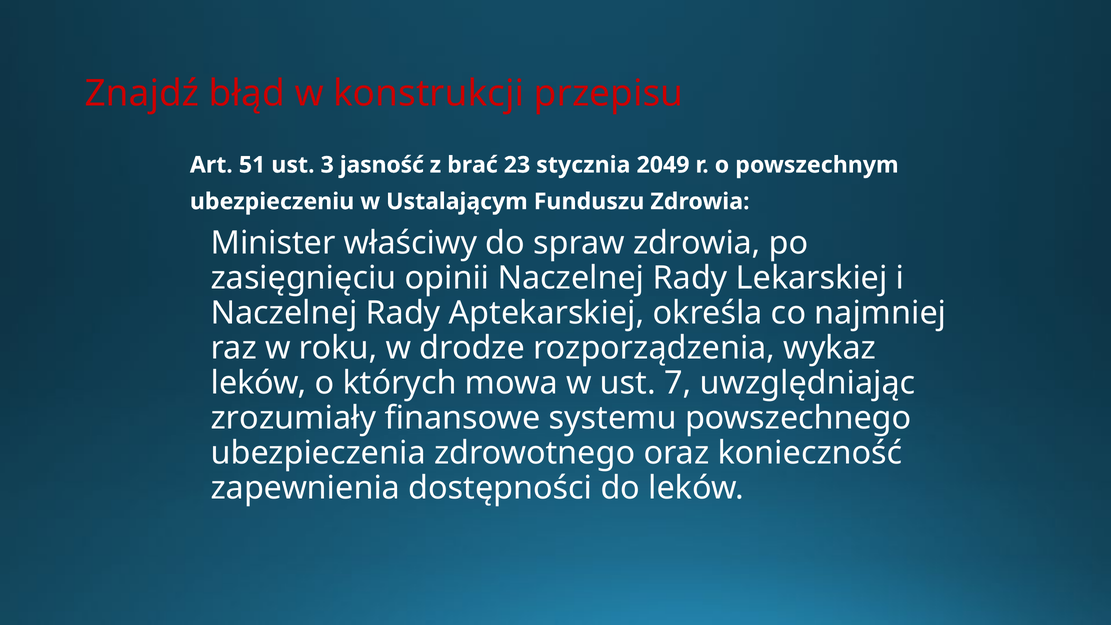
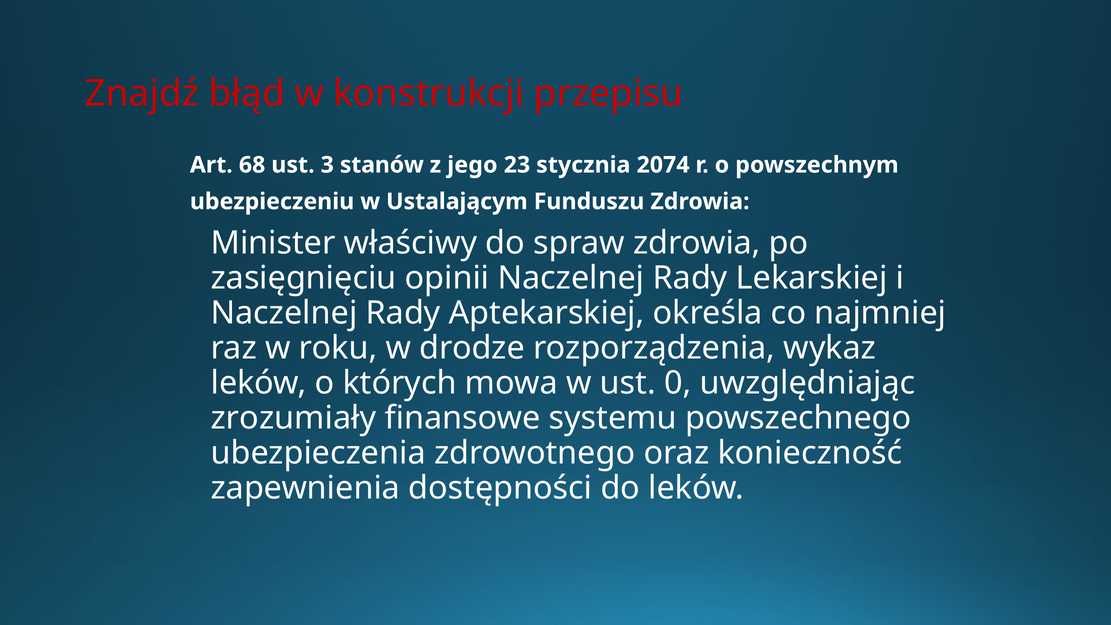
51: 51 -> 68
jasność: jasność -> stanów
brać: brać -> jego
2049: 2049 -> 2074
7: 7 -> 0
